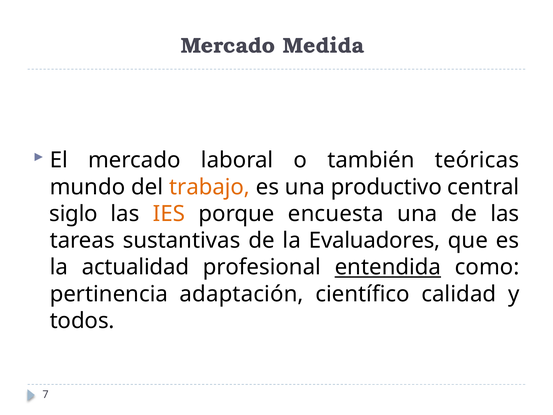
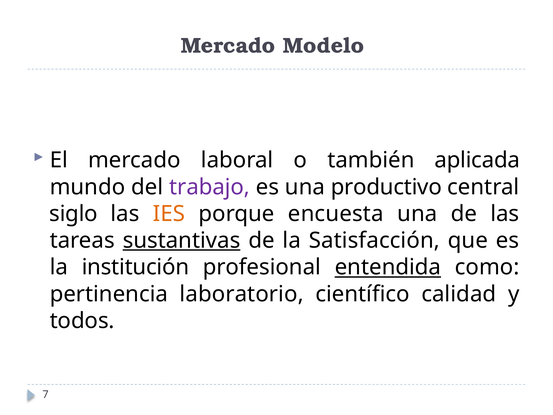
Medida: Medida -> Modelo
teóricas: teóricas -> aplicada
trabajo colour: orange -> purple
sustantivas underline: none -> present
Evaluadores: Evaluadores -> Satisfacción
actualidad: actualidad -> institución
adaptación: adaptación -> laboratorio
